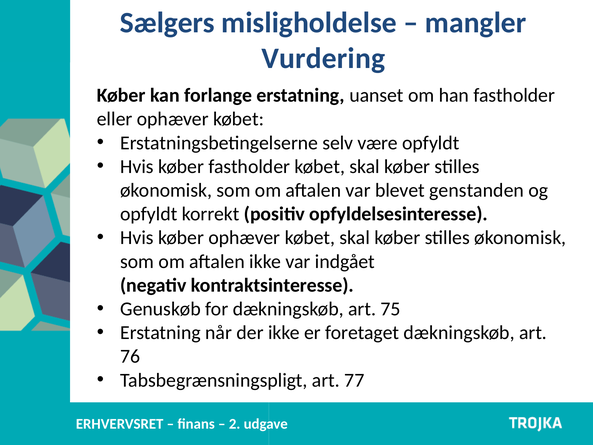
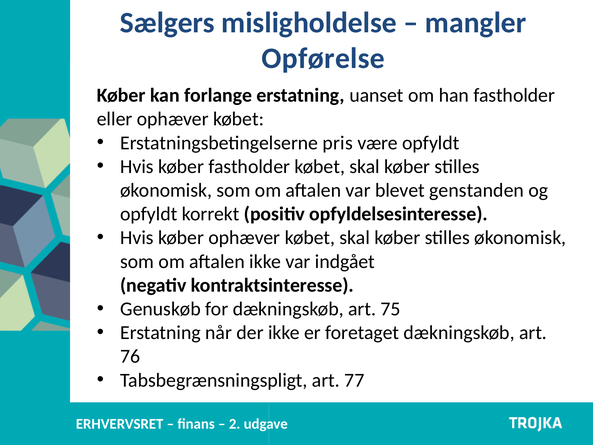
Vurdering: Vurdering -> Opførelse
selv: selv -> pris
